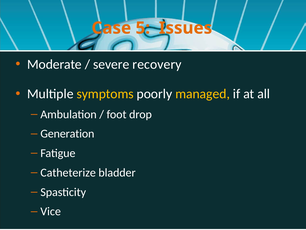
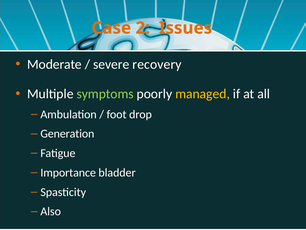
5: 5 -> 2
symptoms colour: yellow -> light green
Catheterize: Catheterize -> Importance
Vice: Vice -> Also
